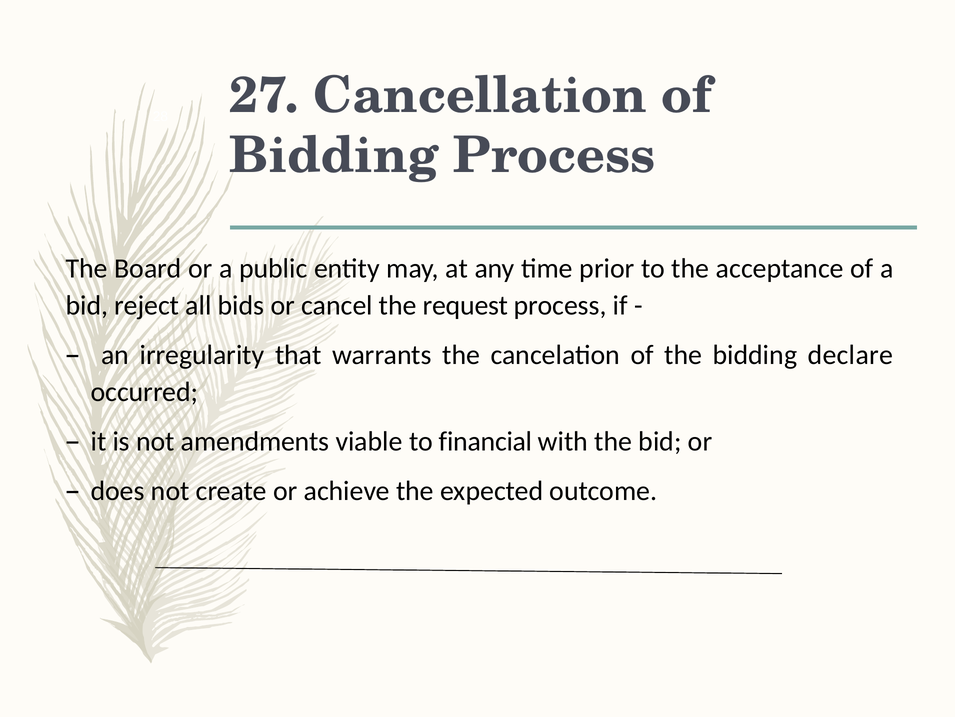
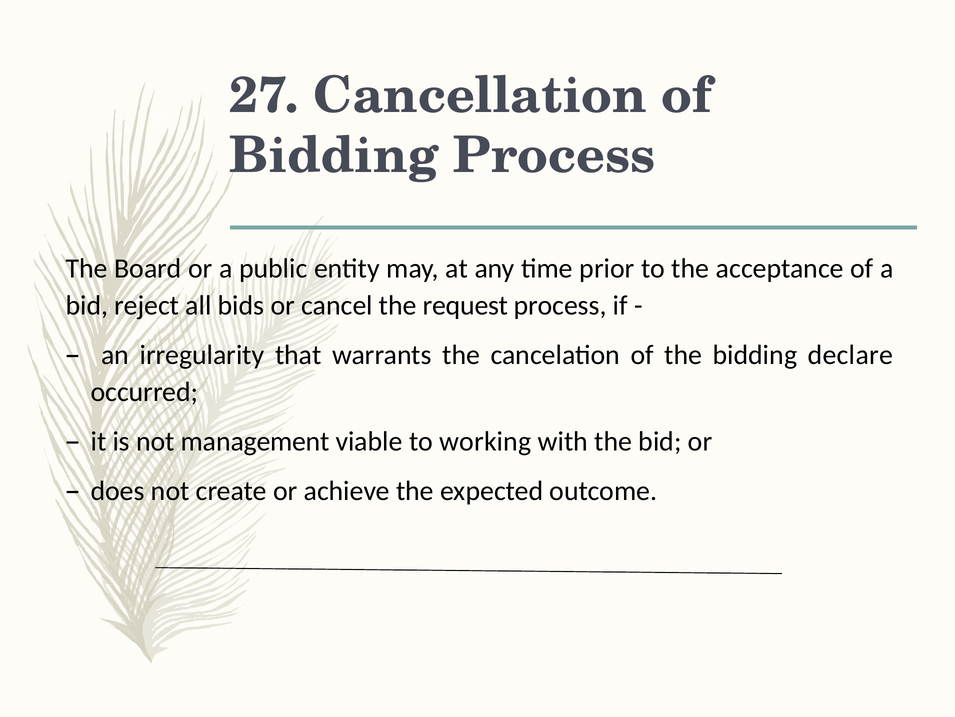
amendments: amendments -> management
financial: financial -> working
